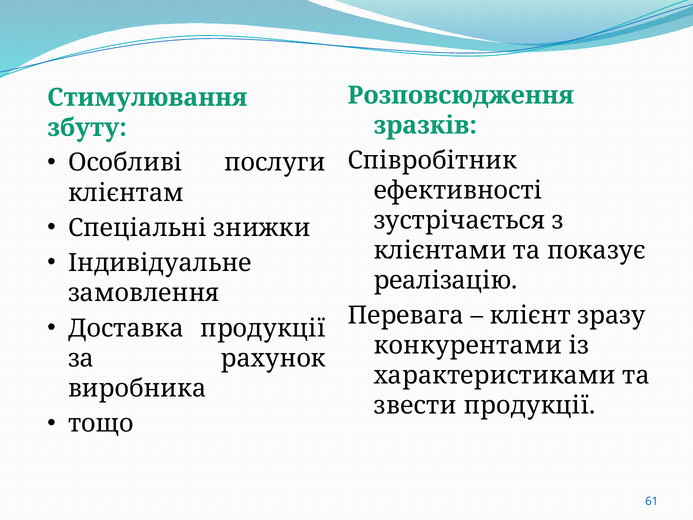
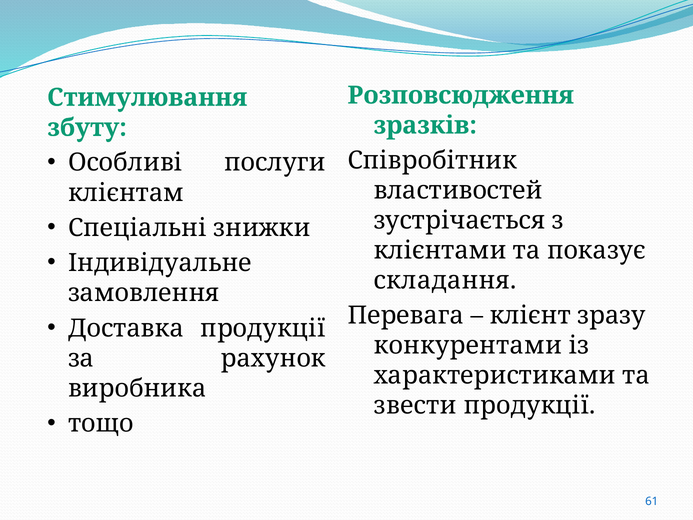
ефективності: ефективності -> властивостей
реалізацію: реалізацію -> складання
